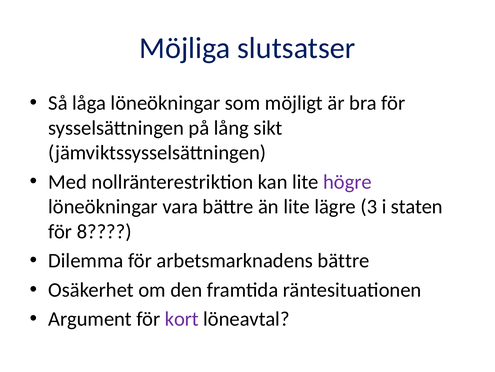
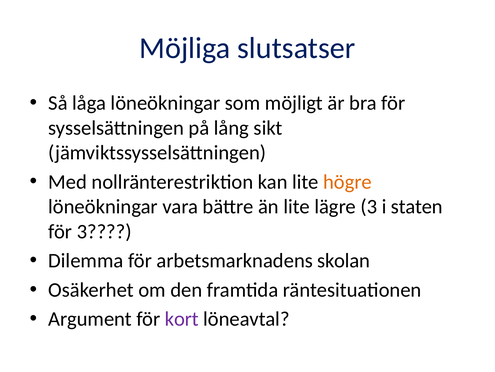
högre colour: purple -> orange
för 8: 8 -> 3
arbetsmarknadens bättre: bättre -> skolan
